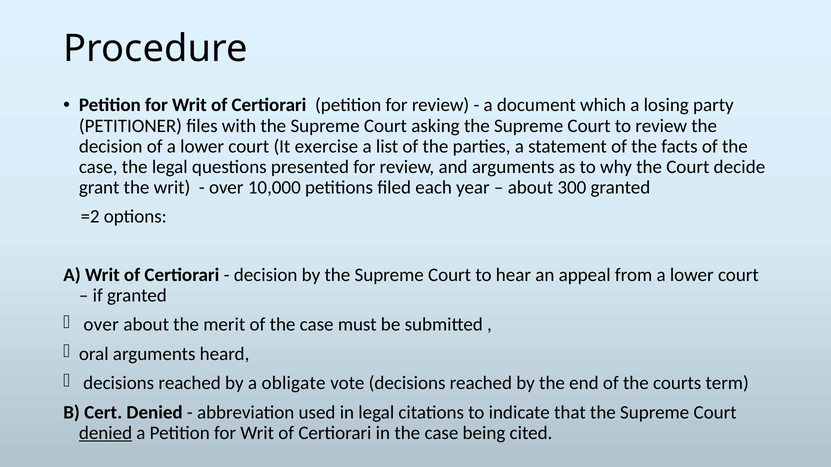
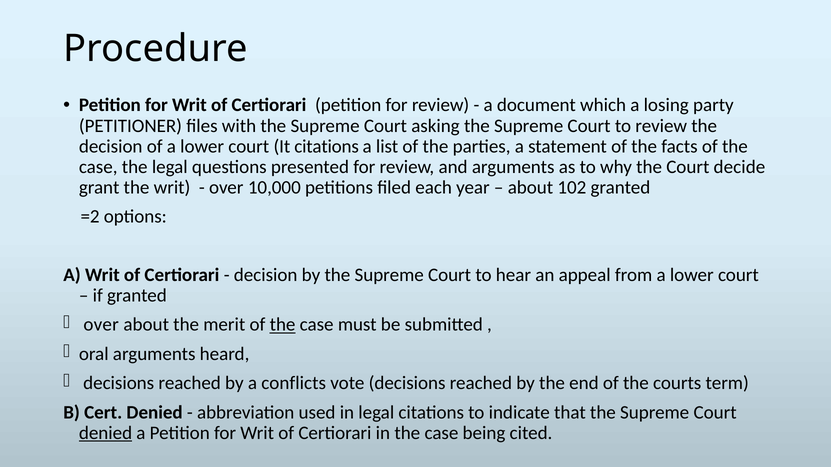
It exercise: exercise -> citations
300: 300 -> 102
the at (283, 325) underline: none -> present
obligate: obligate -> conflicts
